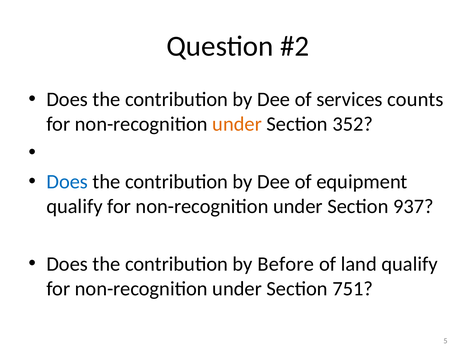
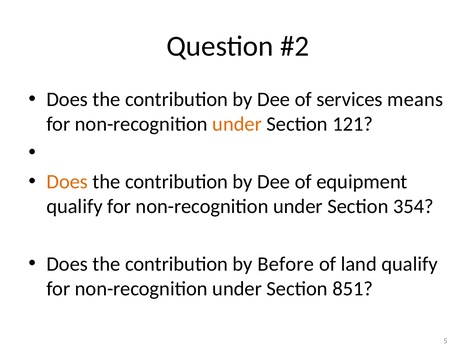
counts: counts -> means
352: 352 -> 121
Does at (67, 182) colour: blue -> orange
937: 937 -> 354
751: 751 -> 851
